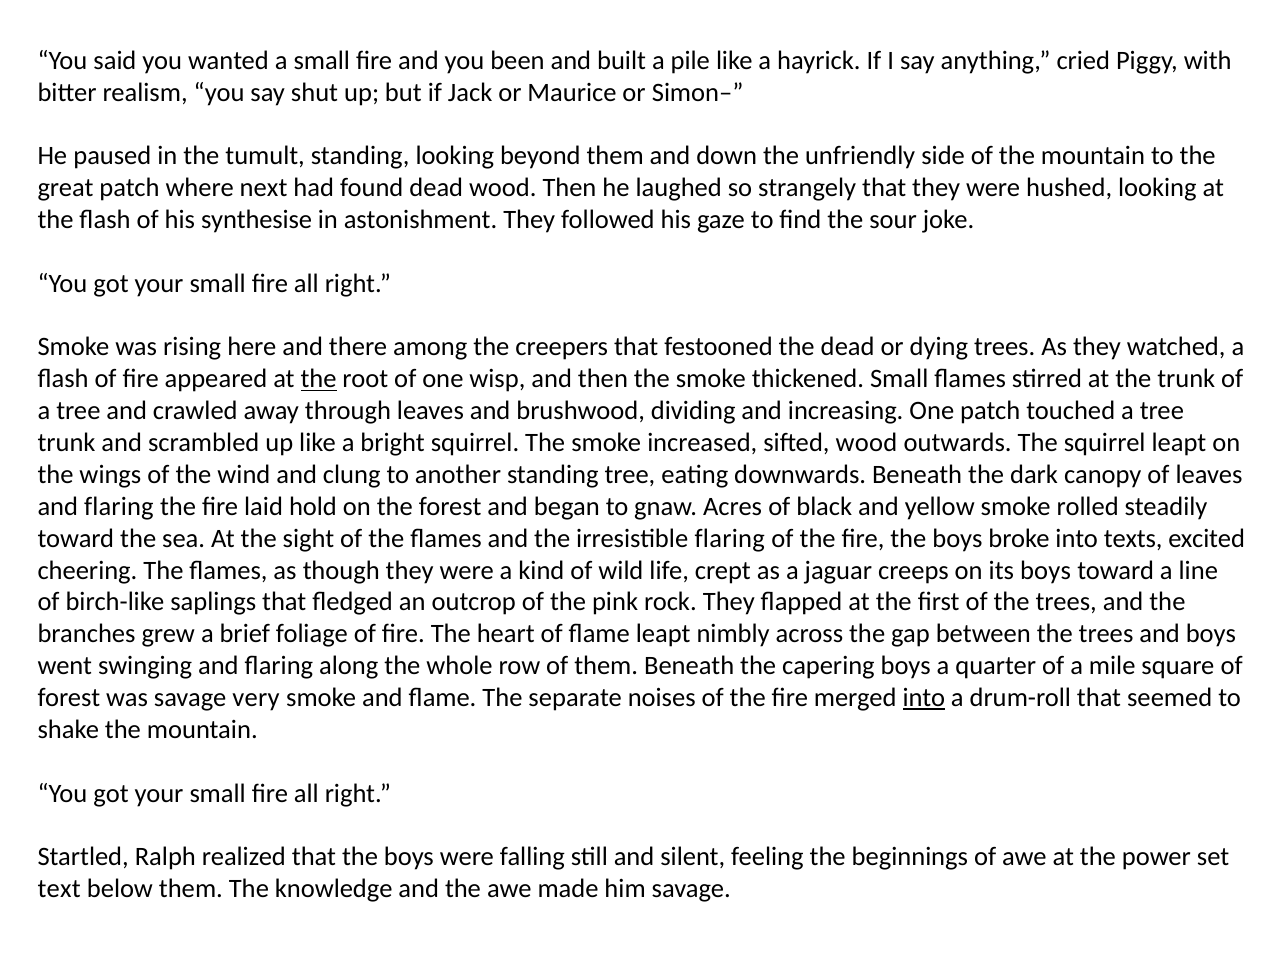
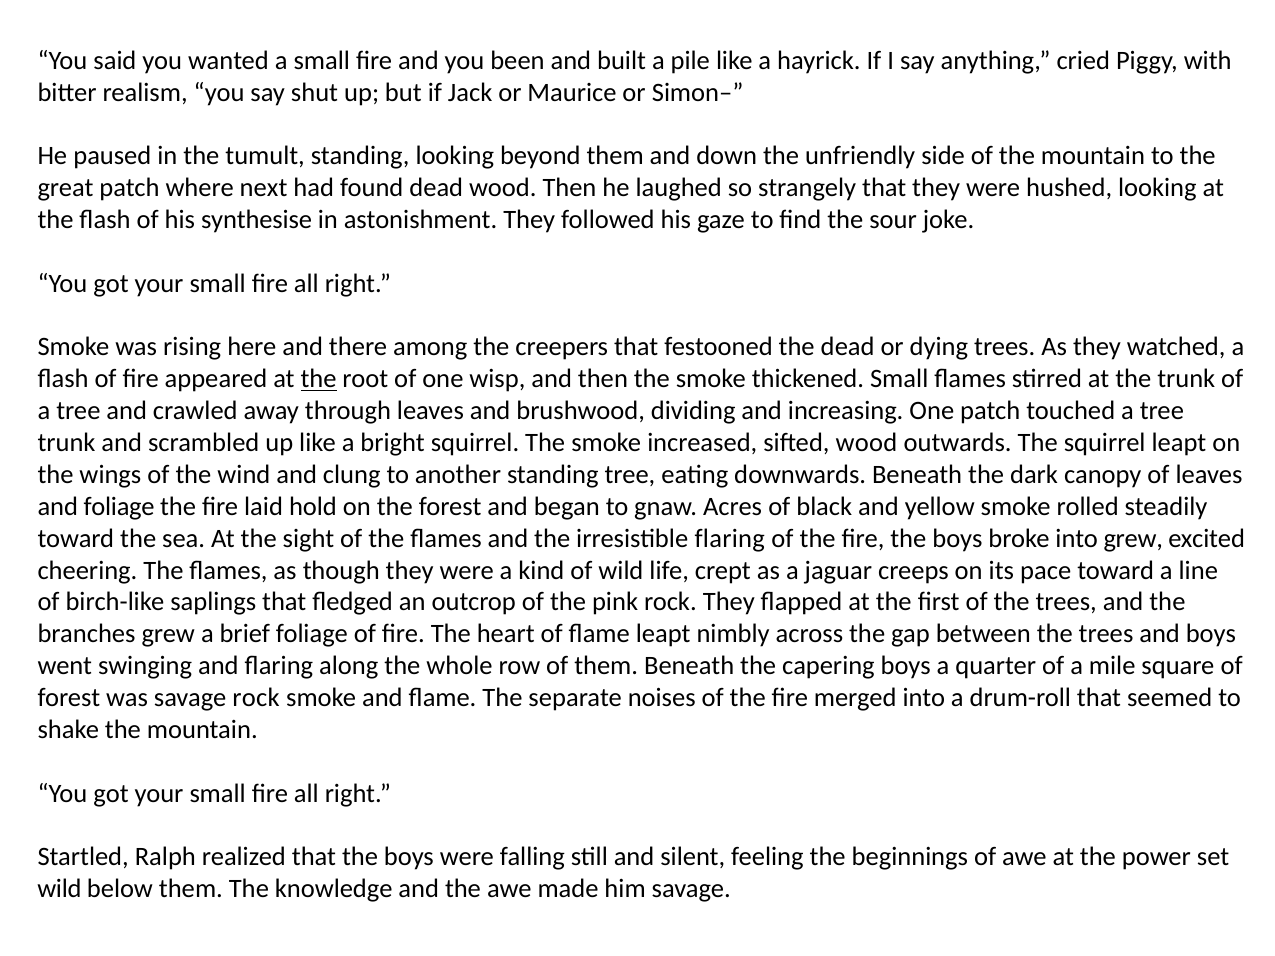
flaring at (119, 507): flaring -> foliage
into texts: texts -> grew
its boys: boys -> pace
savage very: very -> rock
into at (924, 698) underline: present -> none
text at (59, 889): text -> wild
